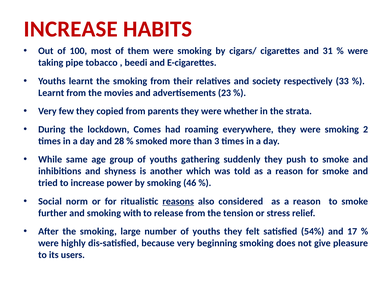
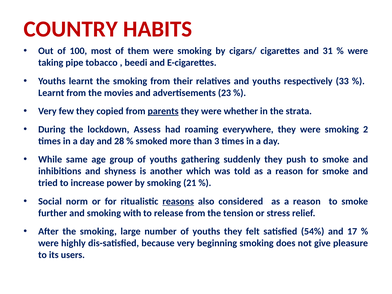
INCREASE at (71, 29): INCREASE -> COUNTRY
and society: society -> youths
parents underline: none -> present
Comes: Comes -> Assess
46: 46 -> 21
